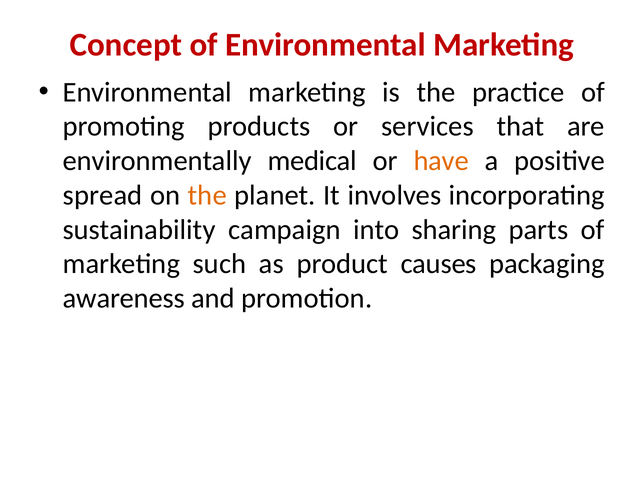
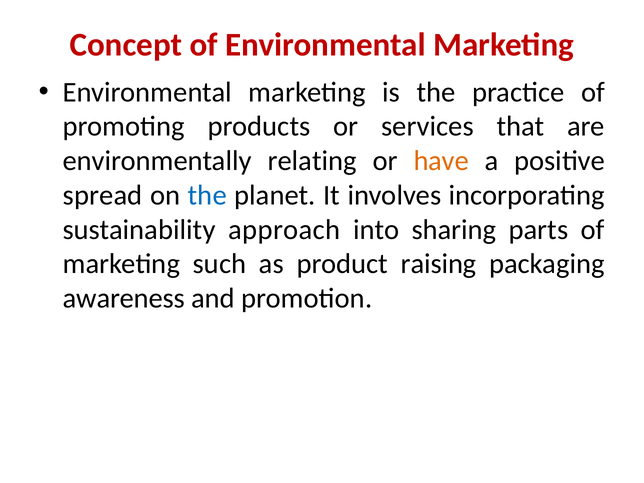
medical: medical -> relating
the at (207, 195) colour: orange -> blue
campaign: campaign -> approach
causes: causes -> raising
